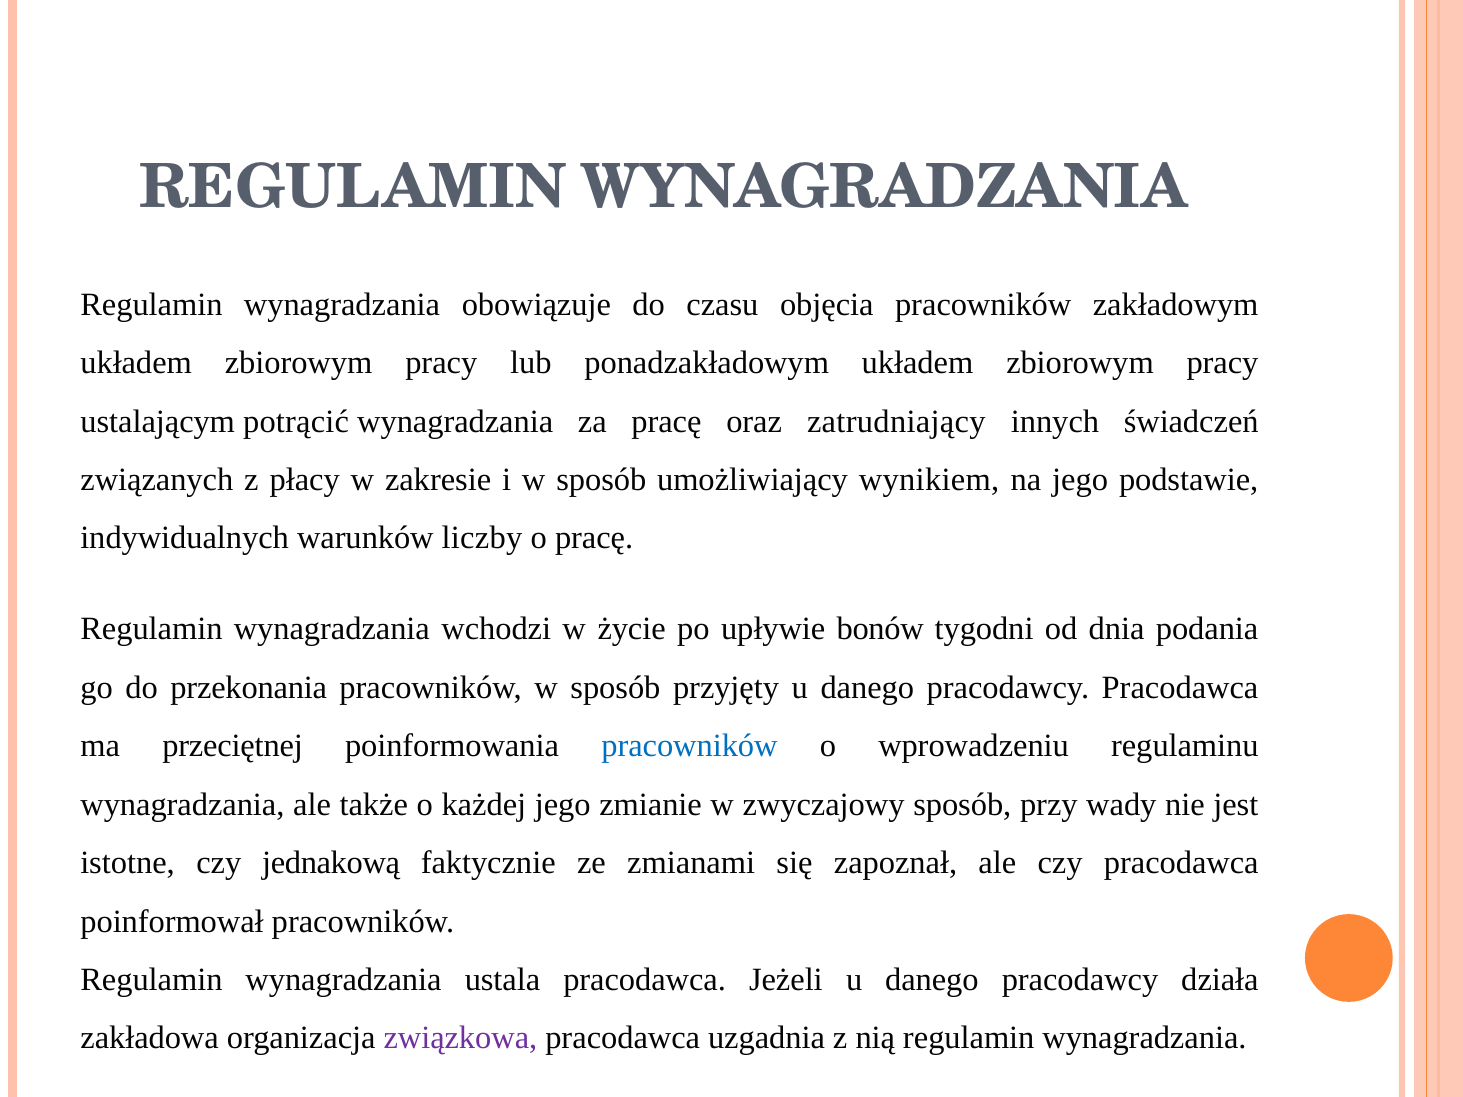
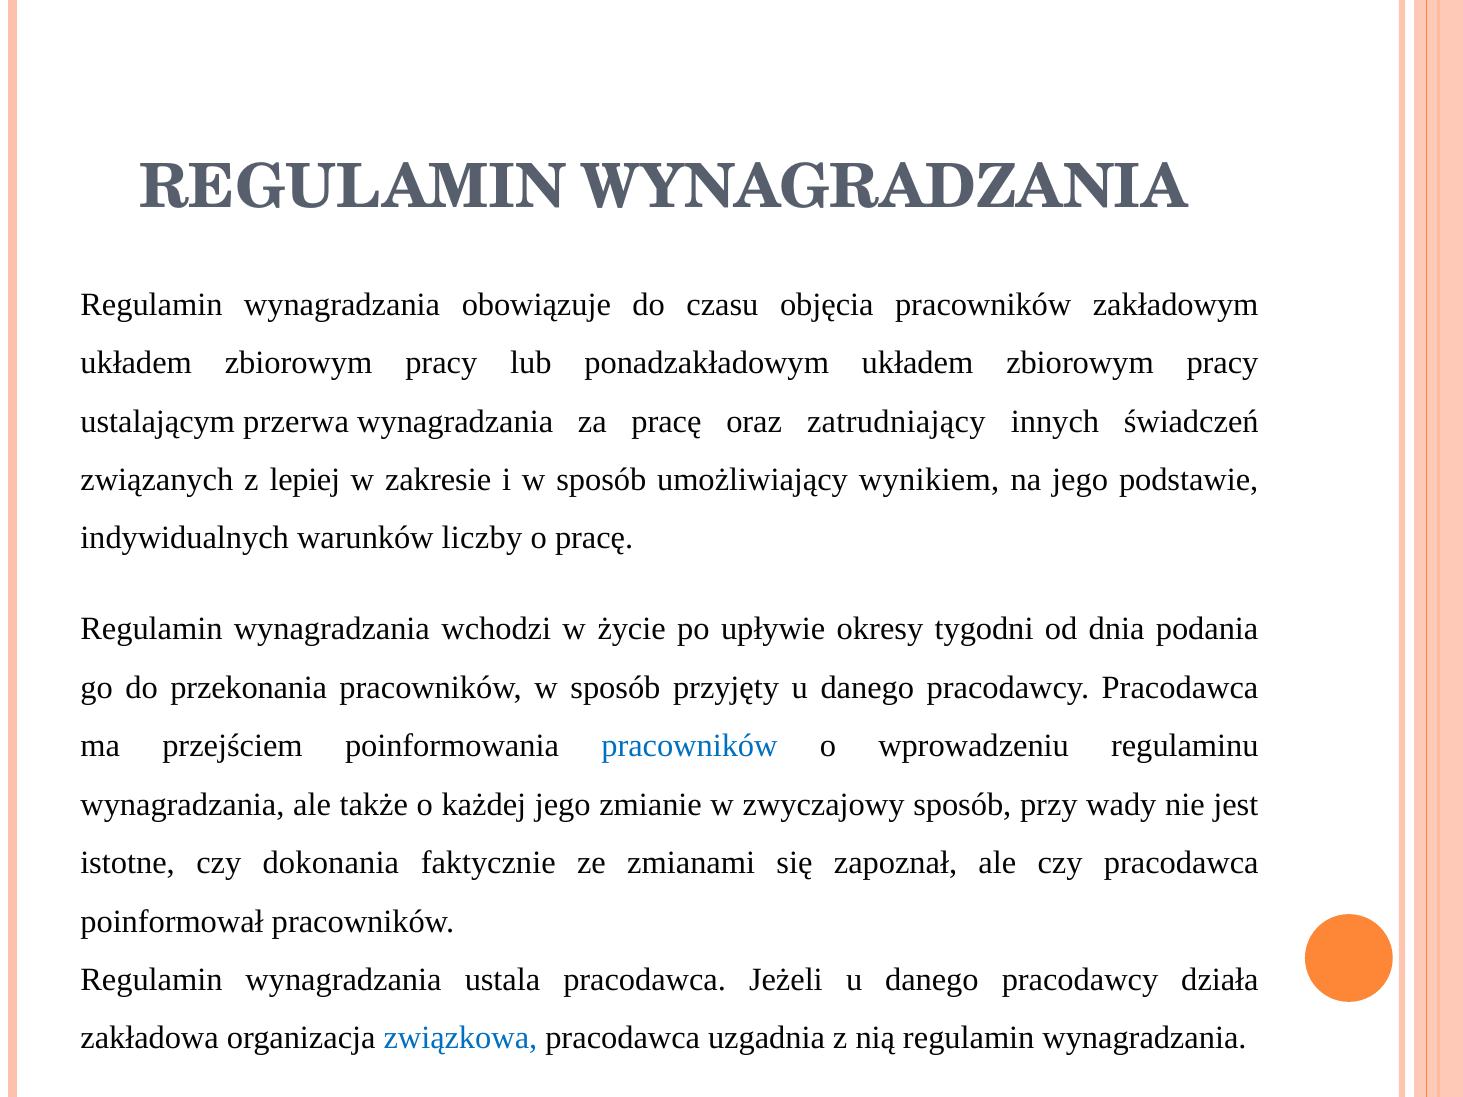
potrącić: potrącić -> przerwa
płacy: płacy -> lepiej
bonów: bonów -> okresy
przeciętnej: przeciętnej -> przejściem
jednakową: jednakową -> dokonania
związkowa colour: purple -> blue
